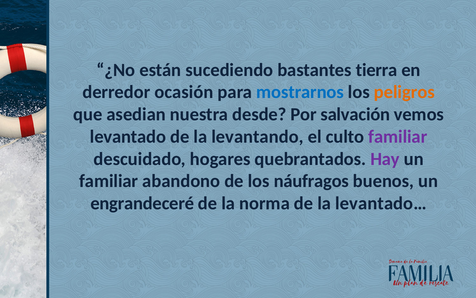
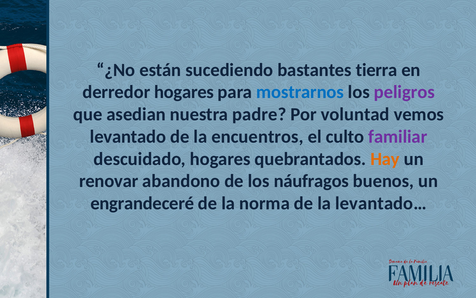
derredor ocasión: ocasión -> hogares
peligros colour: orange -> purple
desde: desde -> padre
salvación: salvación -> voluntad
levantando: levantando -> encuentros
Hay colour: purple -> orange
familiar at (109, 181): familiar -> renovar
